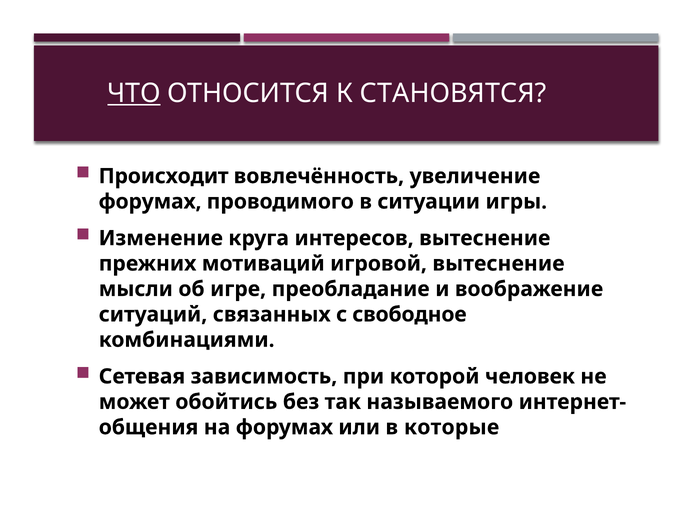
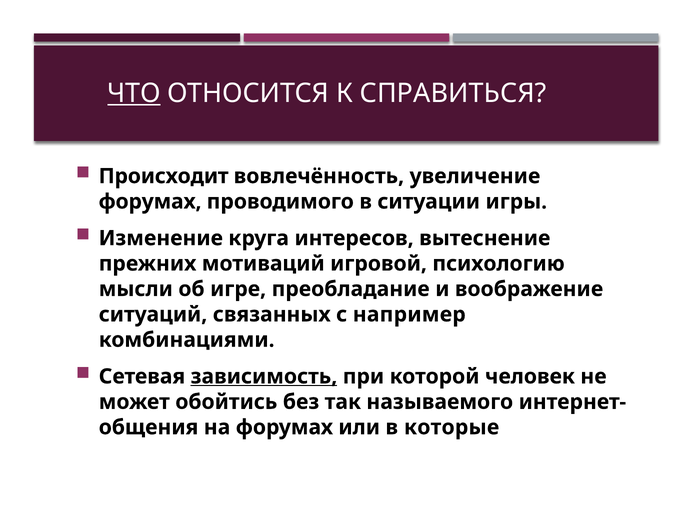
СТАНОВЯТСЯ: СТАНОВЯТСЯ -> СПРАВИТЬСЯ
игровой вытеснение: вытеснение -> психологию
свободное: свободное -> например
зависимость underline: none -> present
